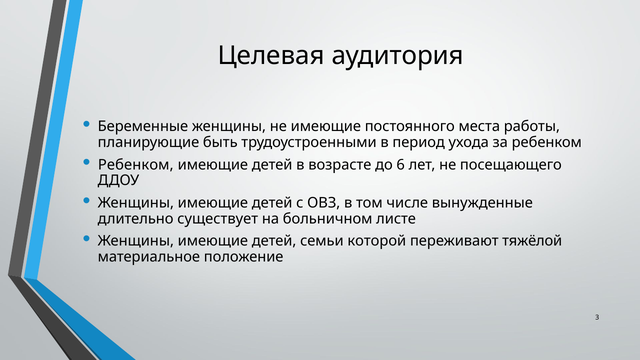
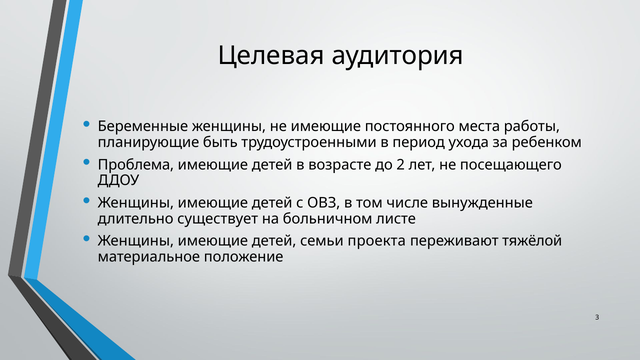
Ребенком at (136, 165): Ребенком -> Проблема
6: 6 -> 2
которой: которой -> проекта
